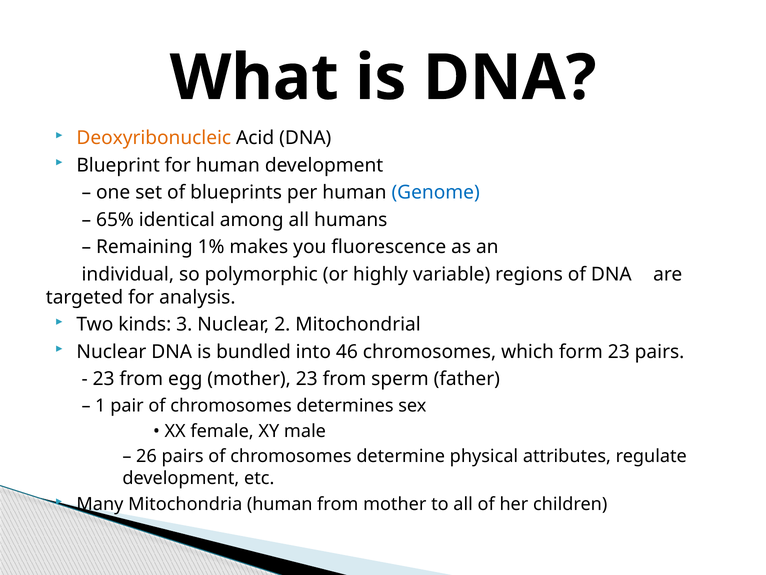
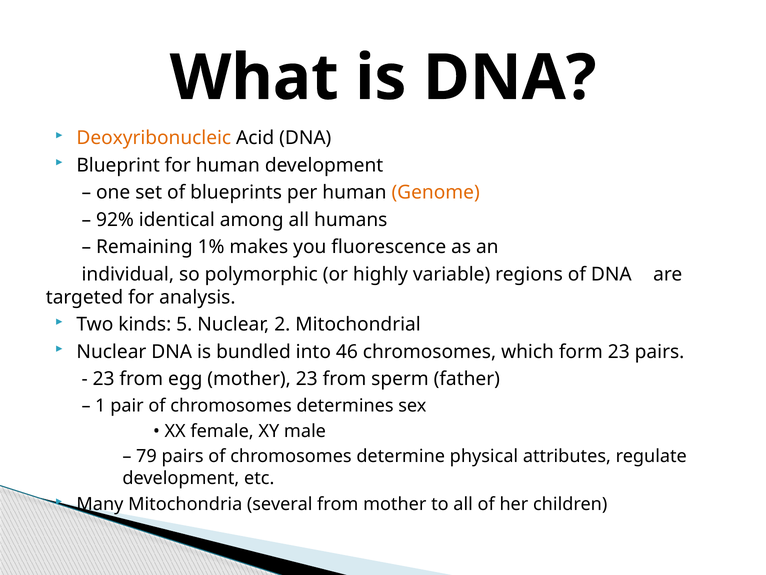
Genome colour: blue -> orange
65%: 65% -> 92%
3: 3 -> 5
26: 26 -> 79
Mitochondria human: human -> several
